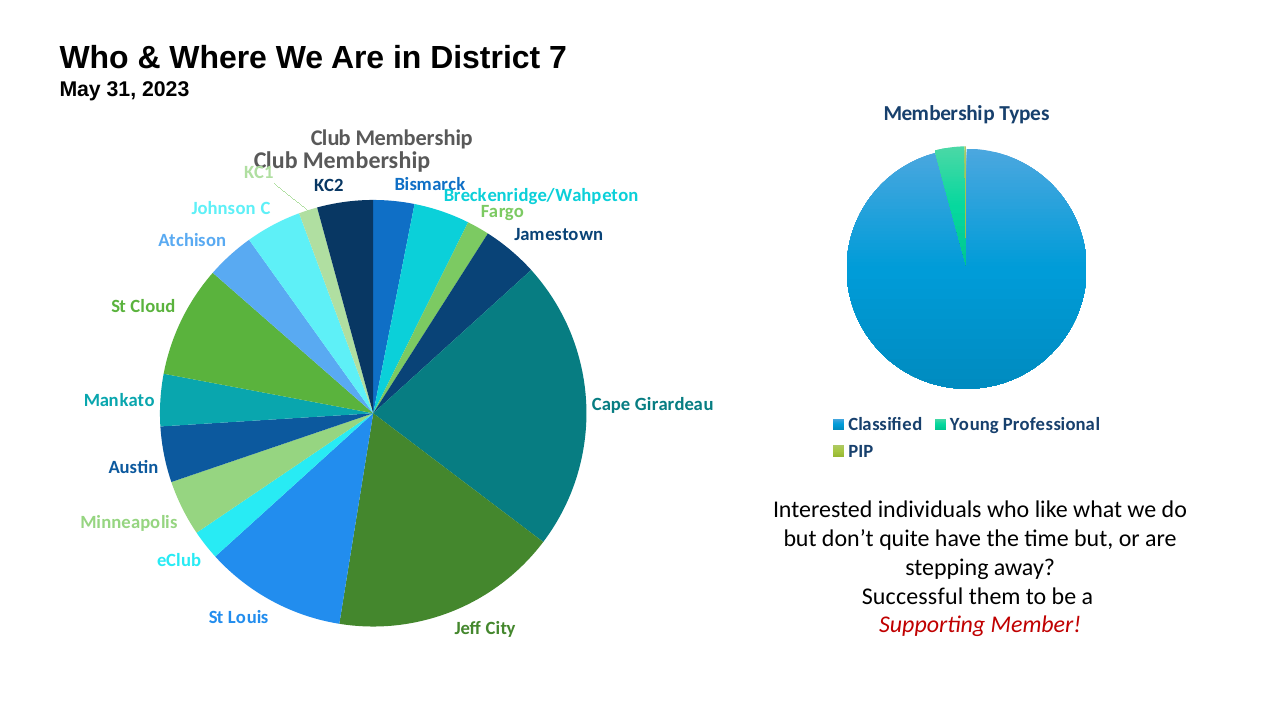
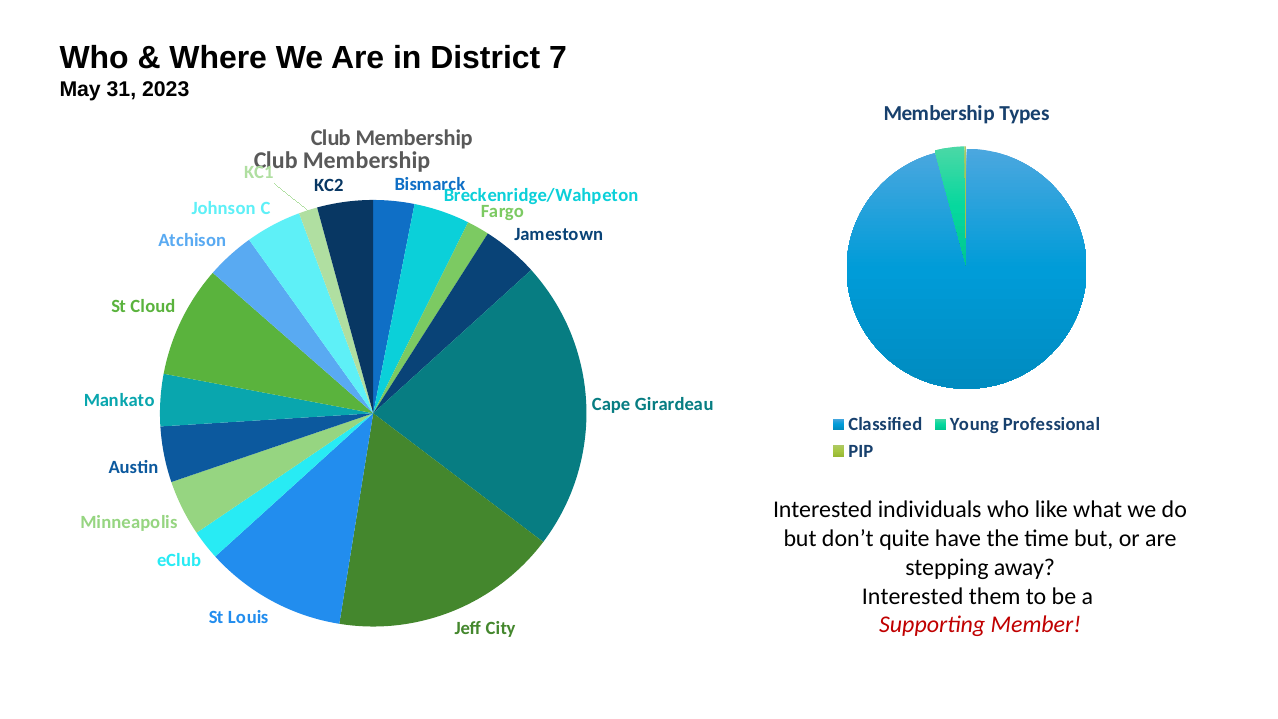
Successful at (913, 596): Successful -> Interested
